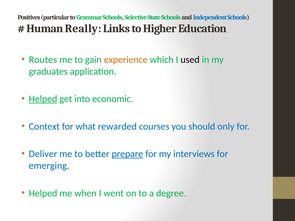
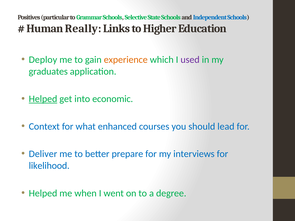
Routes: Routes -> Deploy
used colour: black -> purple
rewarded: rewarded -> enhanced
only: only -> lead
prepare underline: present -> none
emerging: emerging -> likelihood
